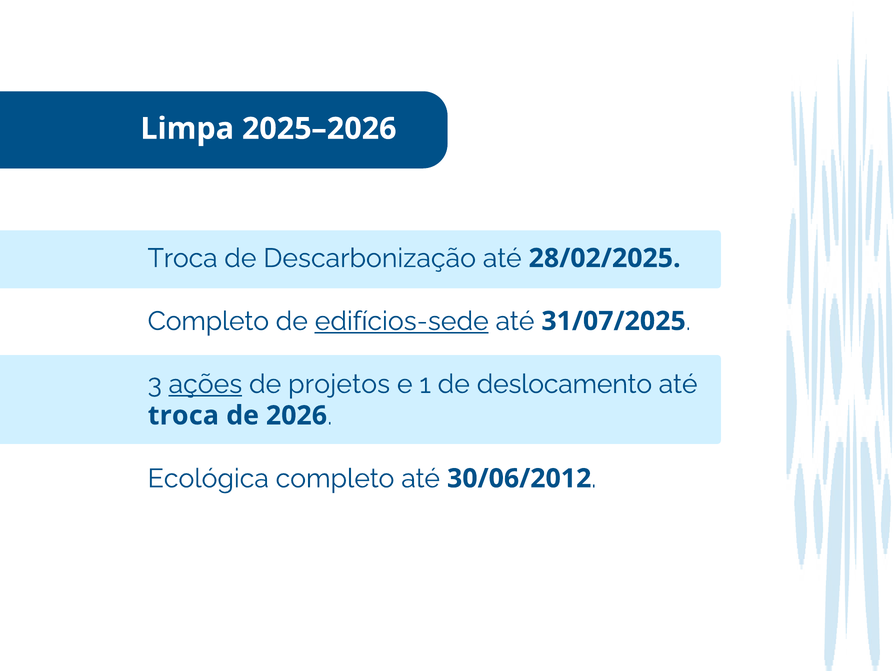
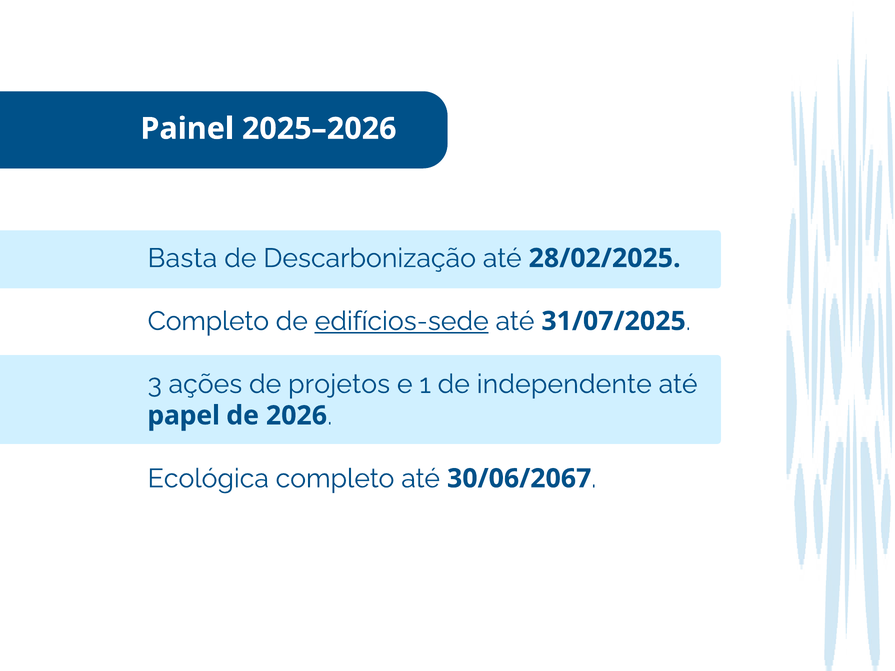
Limpa: Limpa -> Painel
Troca at (183, 258): Troca -> Basta
ações underline: present -> none
deslocamento: deslocamento -> independente
troca at (183, 416): troca -> papel
30/06/2012: 30/06/2012 -> 30/06/2067
